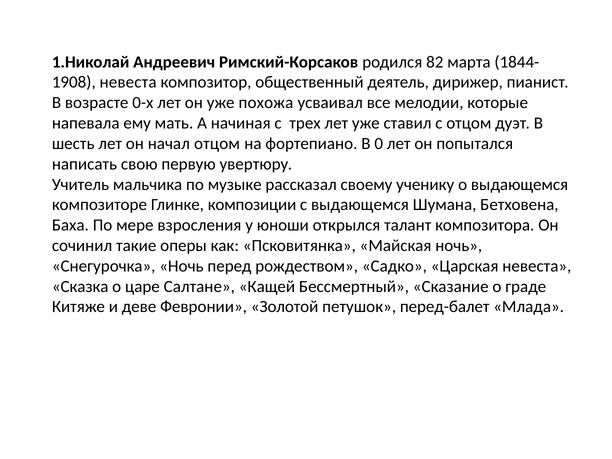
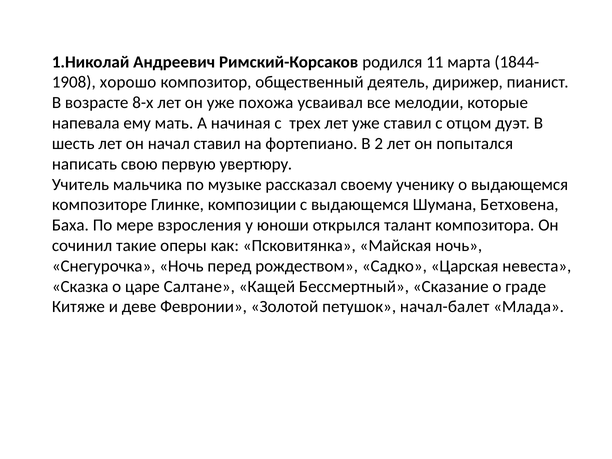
82: 82 -> 11
невеста at (128, 82): невеста -> хорошо
0-х: 0-х -> 8-х
начал отцом: отцом -> ставил
0: 0 -> 2
перед-балет: перед-балет -> начал-балет
